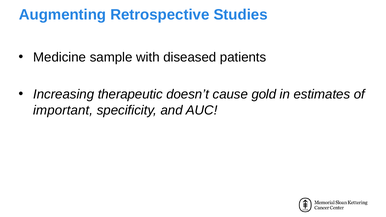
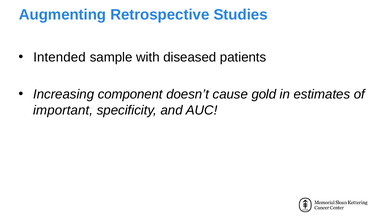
Medicine: Medicine -> Intended
therapeutic: therapeutic -> component
